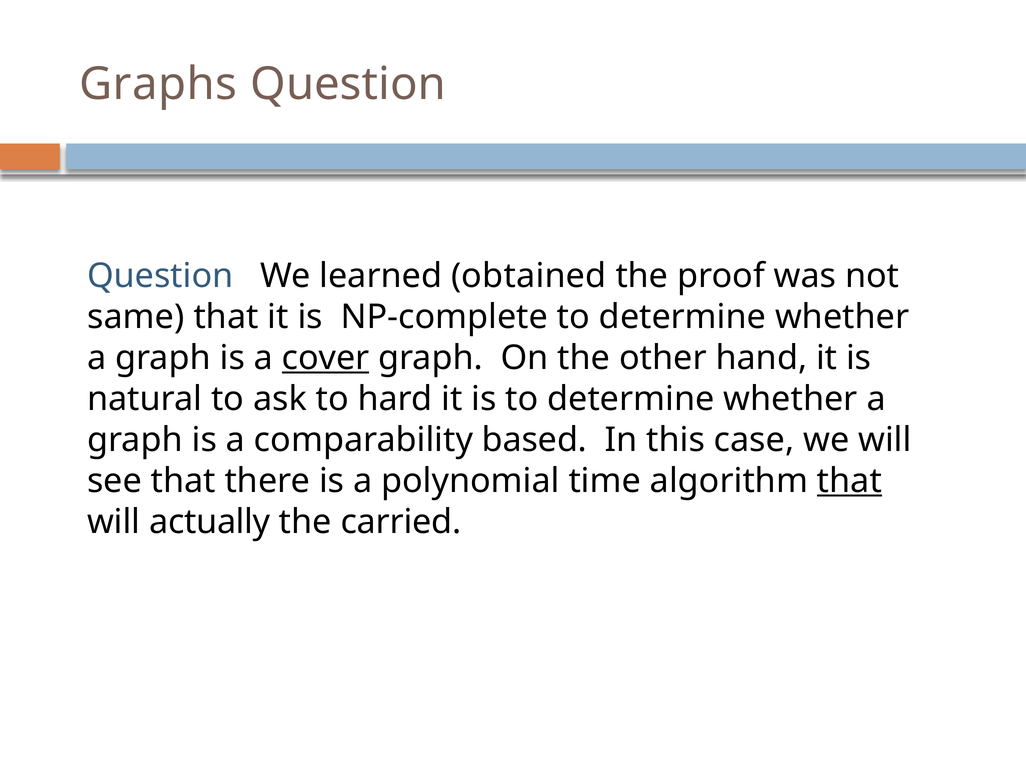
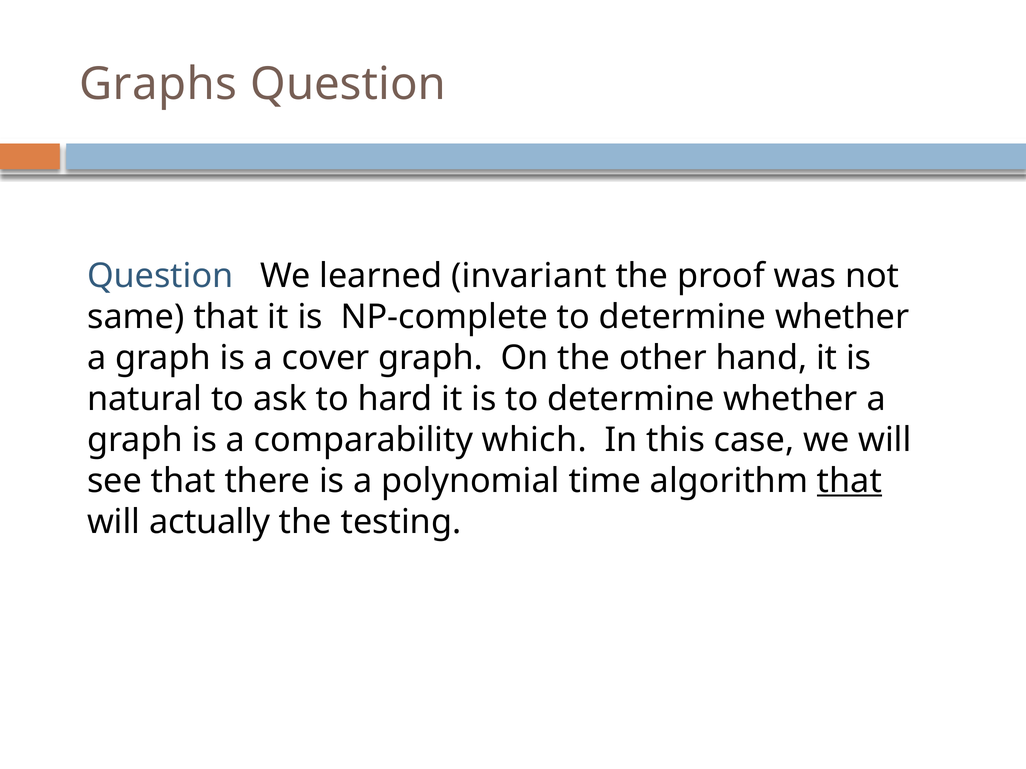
obtained: obtained -> invariant
cover underline: present -> none
based: based -> which
carried: carried -> testing
